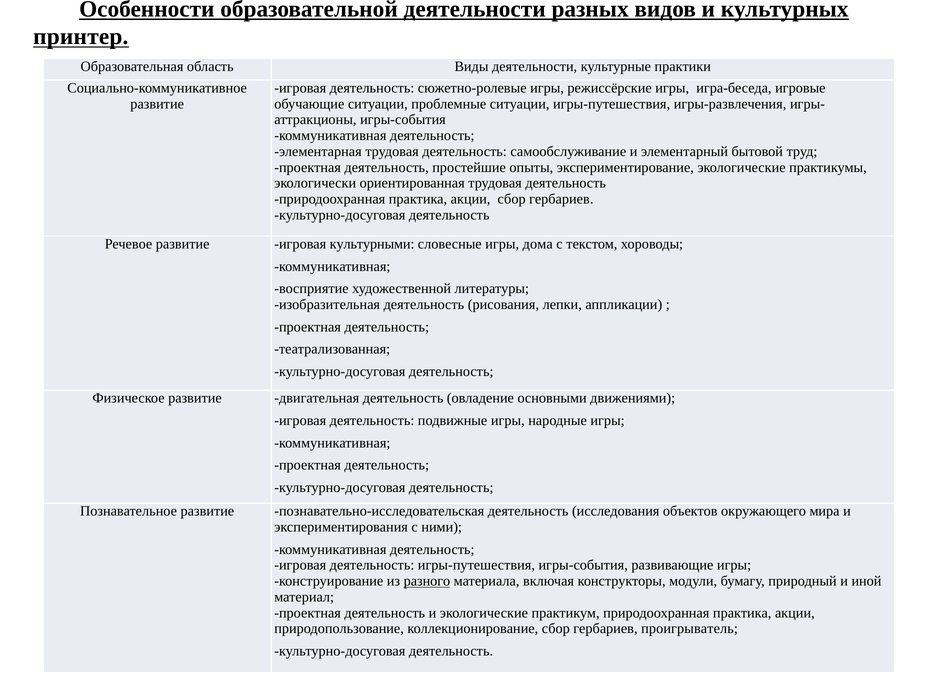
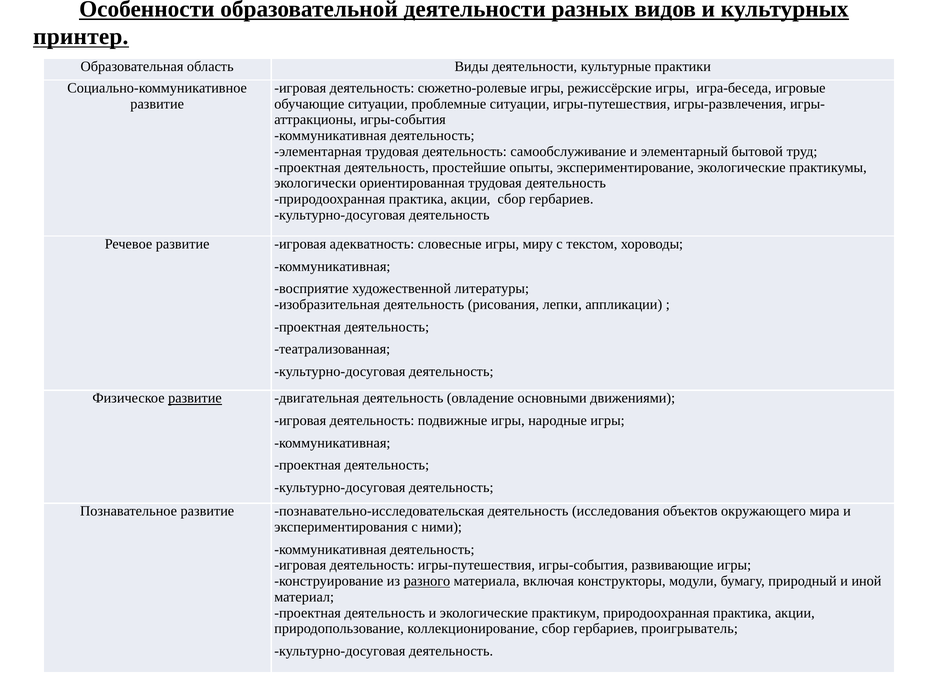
культурными: культурными -> адекватность
дома: дома -> миру
развитие at (195, 398) underline: none -> present
